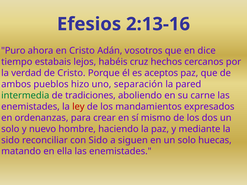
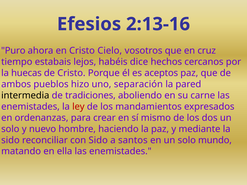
Adán: Adán -> Cielo
dice: dice -> cruz
cruz: cruz -> dice
verdad: verdad -> huecas
intermedia colour: green -> black
siguen: siguen -> santos
huecas: huecas -> mundo
